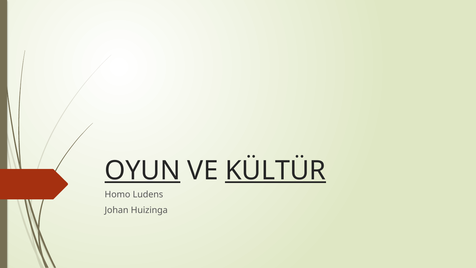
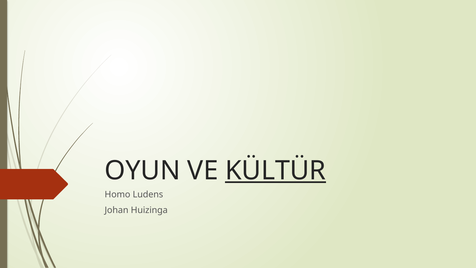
OYUN underline: present -> none
